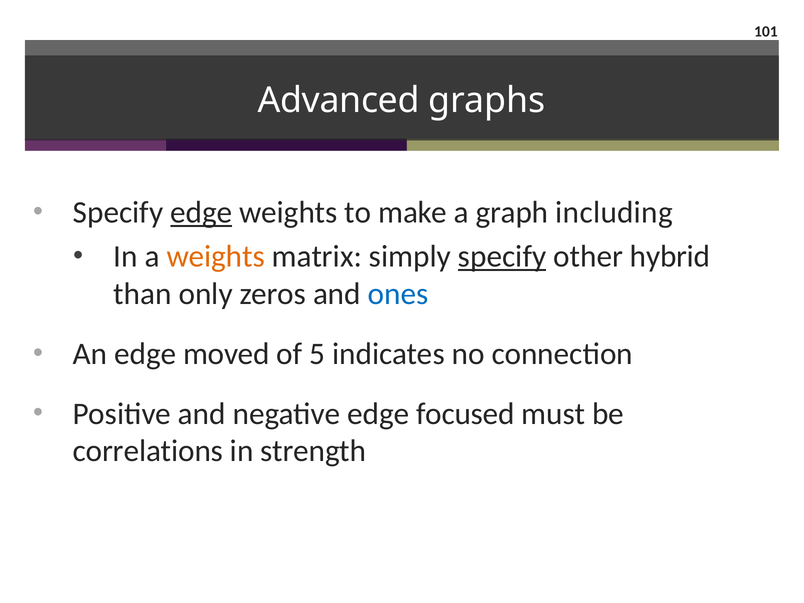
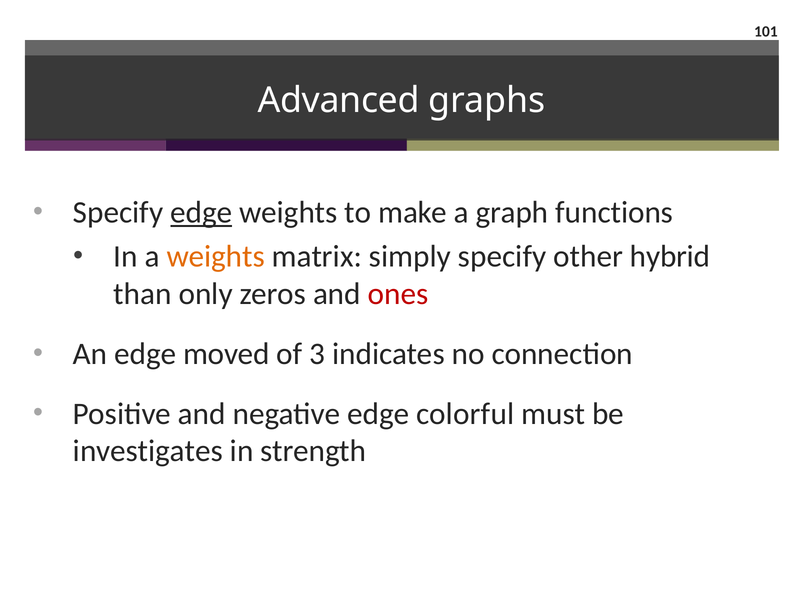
including: including -> functions
specify at (502, 257) underline: present -> none
ones colour: blue -> red
5: 5 -> 3
focused: focused -> colorful
correlations: correlations -> investigates
